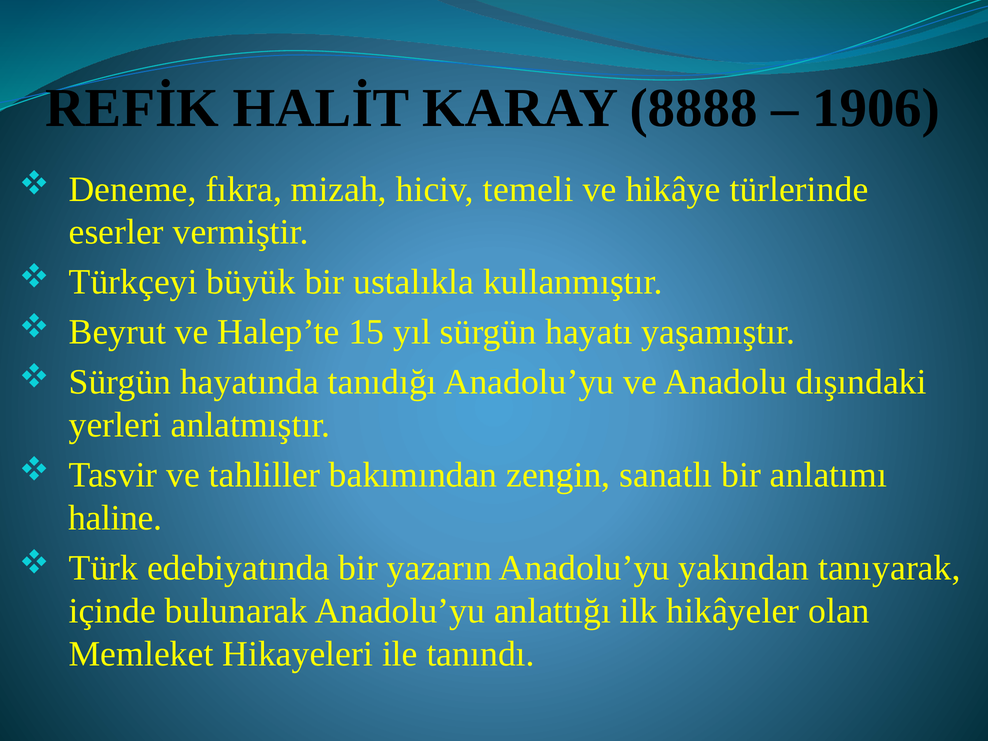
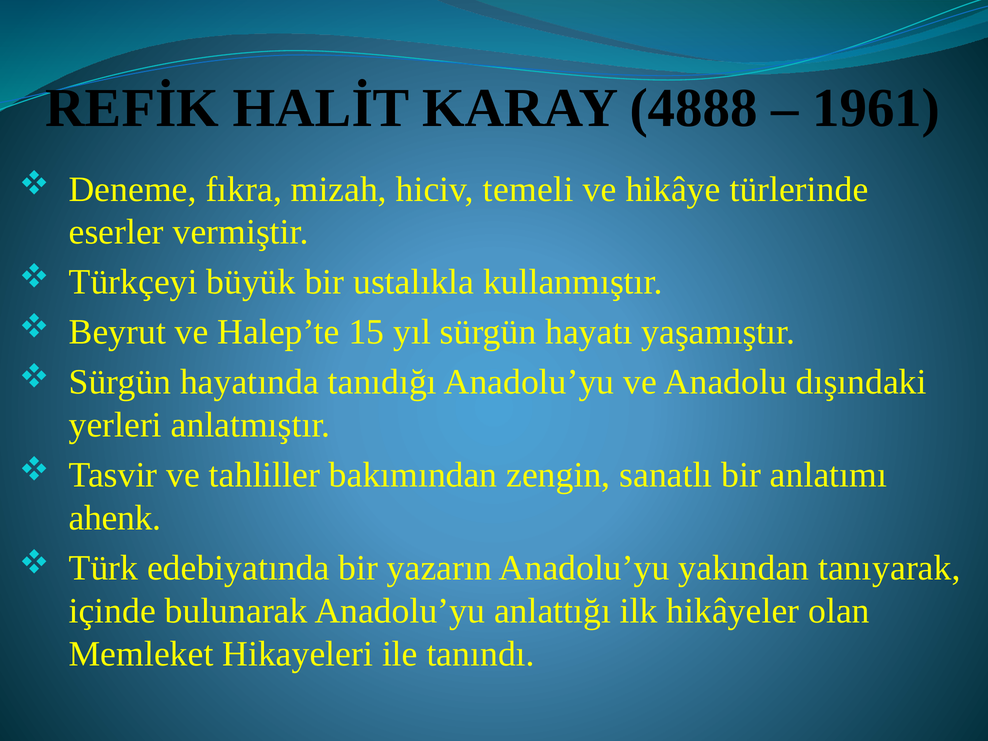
8888: 8888 -> 4888
1906: 1906 -> 1961
haline: haline -> ahenk
